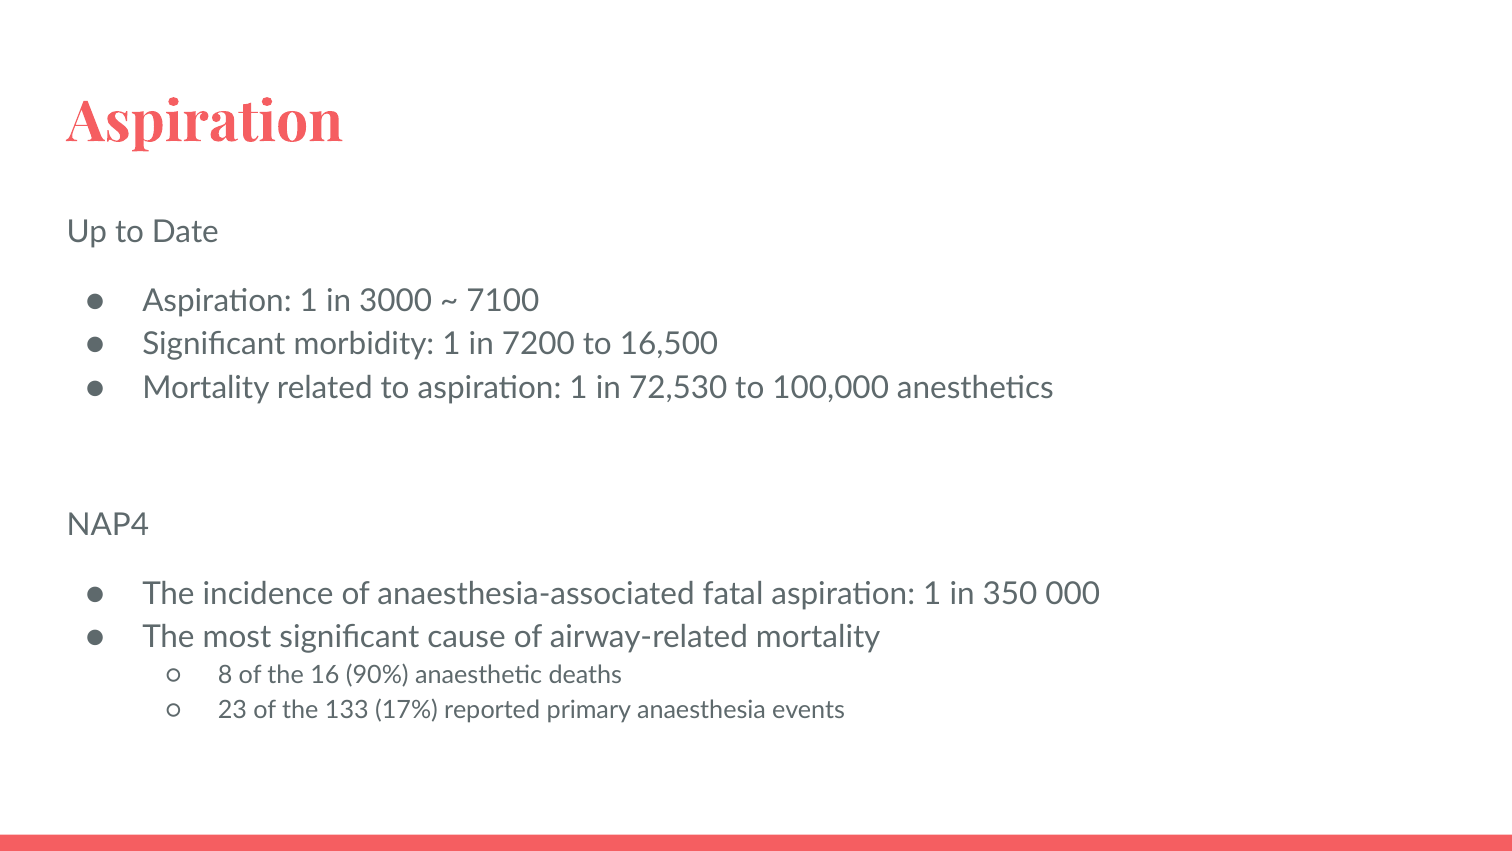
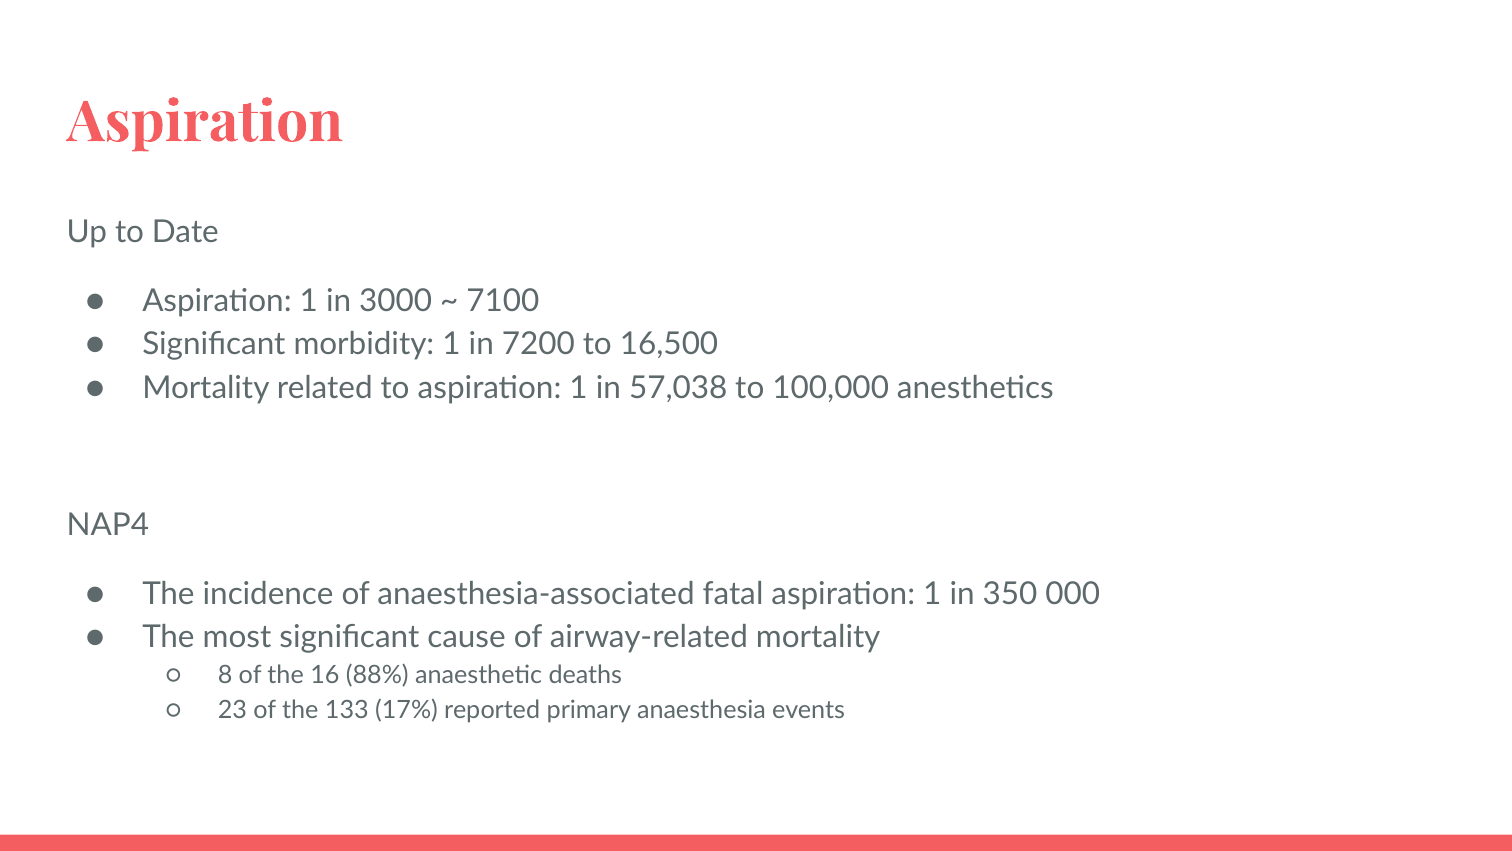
72,530: 72,530 -> 57,038
90%: 90% -> 88%
